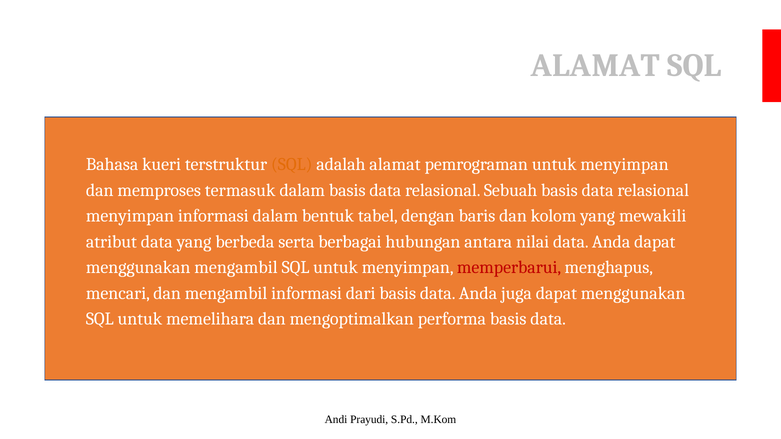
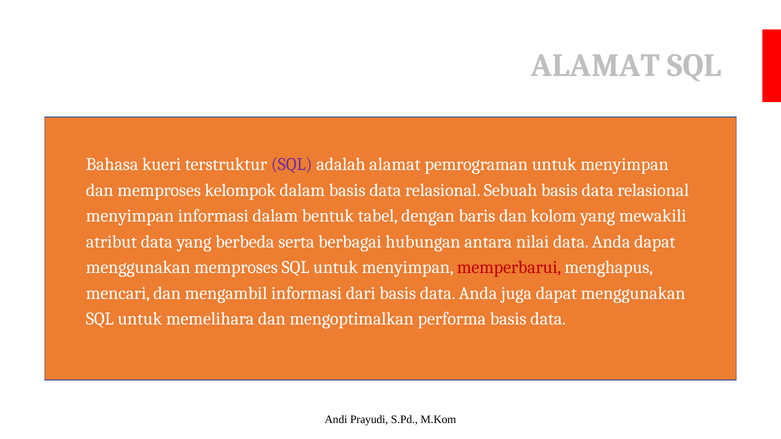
SQL at (292, 165) colour: orange -> purple
termasuk: termasuk -> kelompok
menggunakan mengambil: mengambil -> memproses
